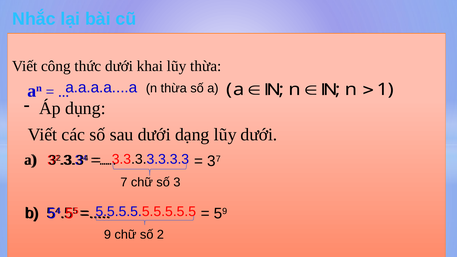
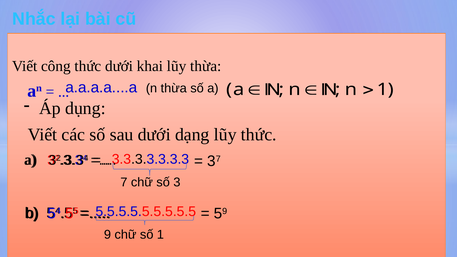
lũy dưới: dưới -> thức
số 2: 2 -> 1
